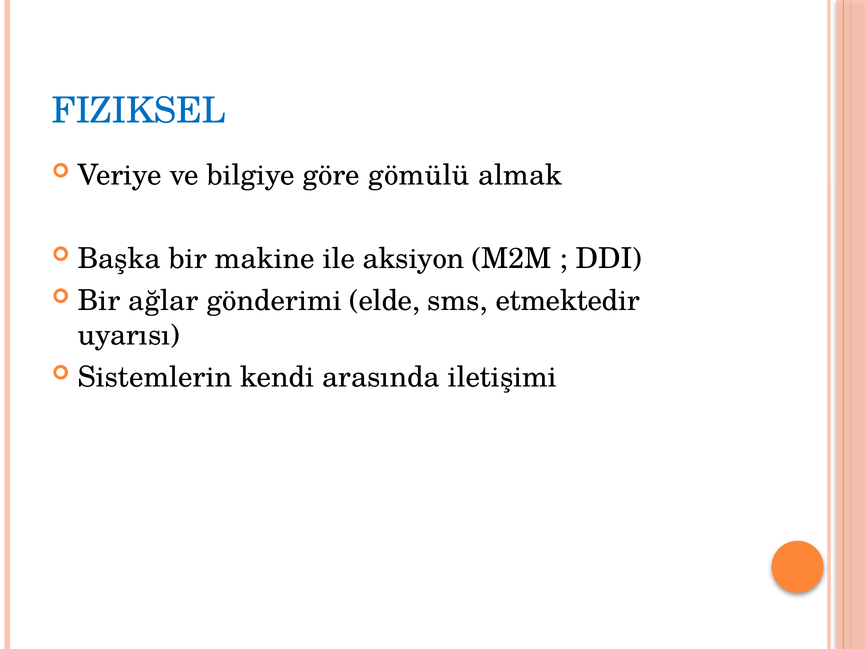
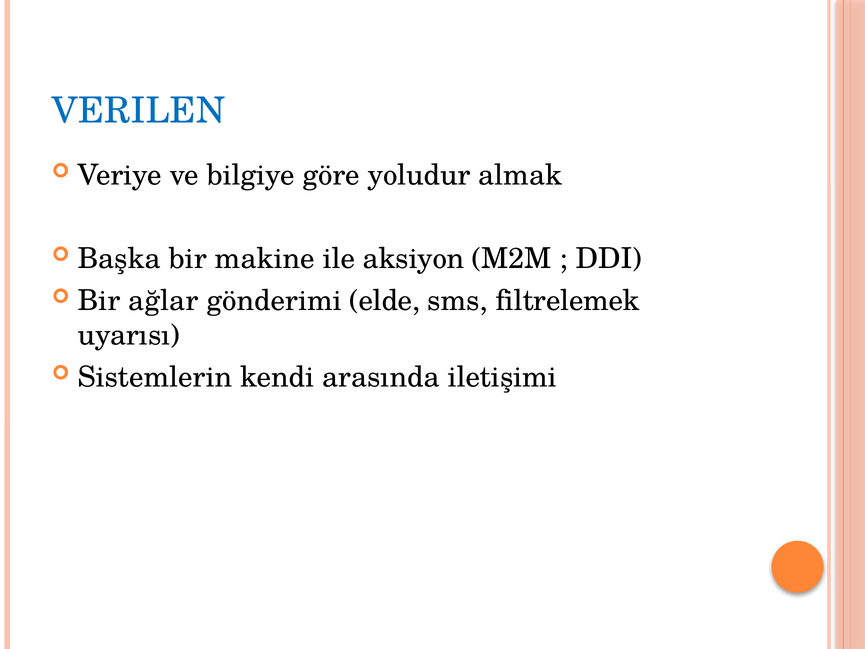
FIZIKSEL: FIZIKSEL -> VERILEN
gömülü: gömülü -> yoludur
etmektedir: etmektedir -> filtrelemek
